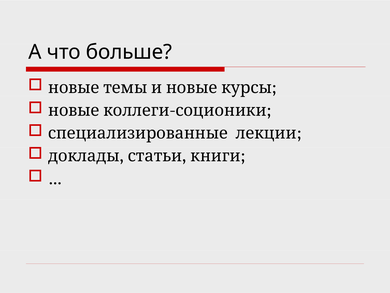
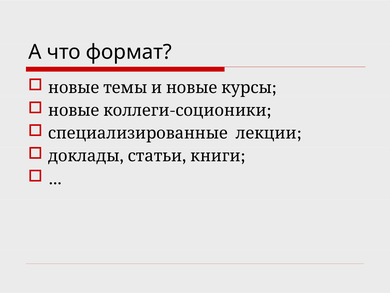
больше: больше -> формат
